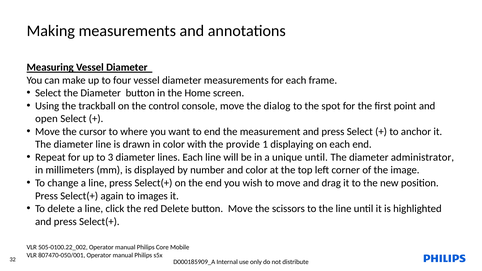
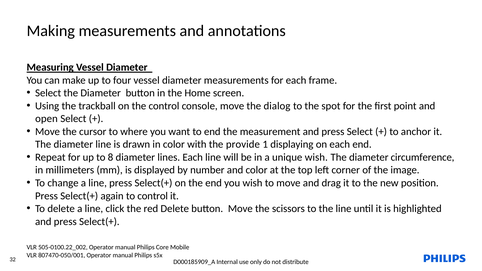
3: 3 -> 8
unique until: until -> wish
administrator: administrator -> circumference
to images: images -> control
